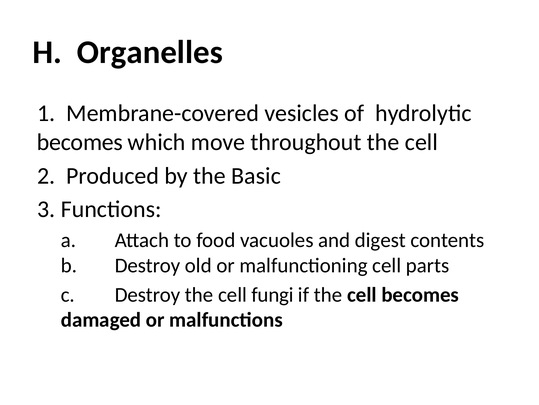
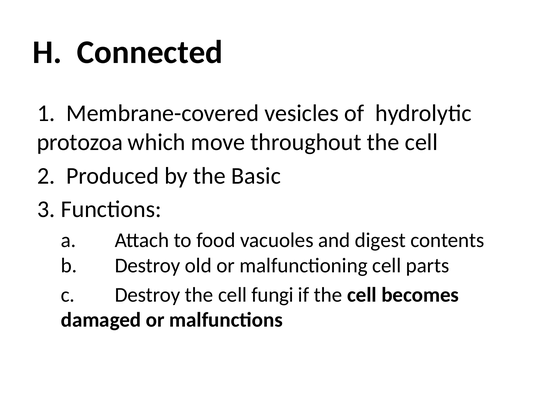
Organelles: Organelles -> Connected
becomes at (80, 142): becomes -> protozoa
